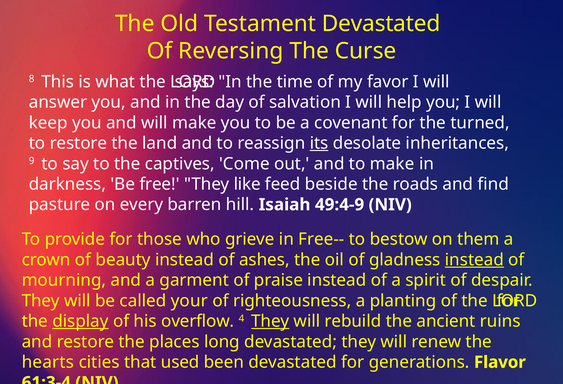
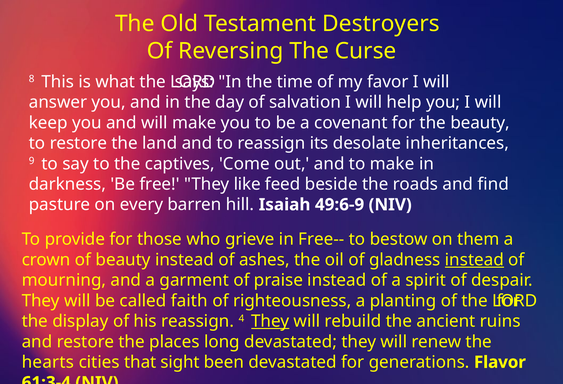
Testament Devastated: Devastated -> Destroyers
the turned: turned -> beauty
its underline: present -> none
49:4-9: 49:4-9 -> 49:6-9
your: your -> faith
display underline: present -> none
his overflow: overflow -> reassign
used: used -> sight
